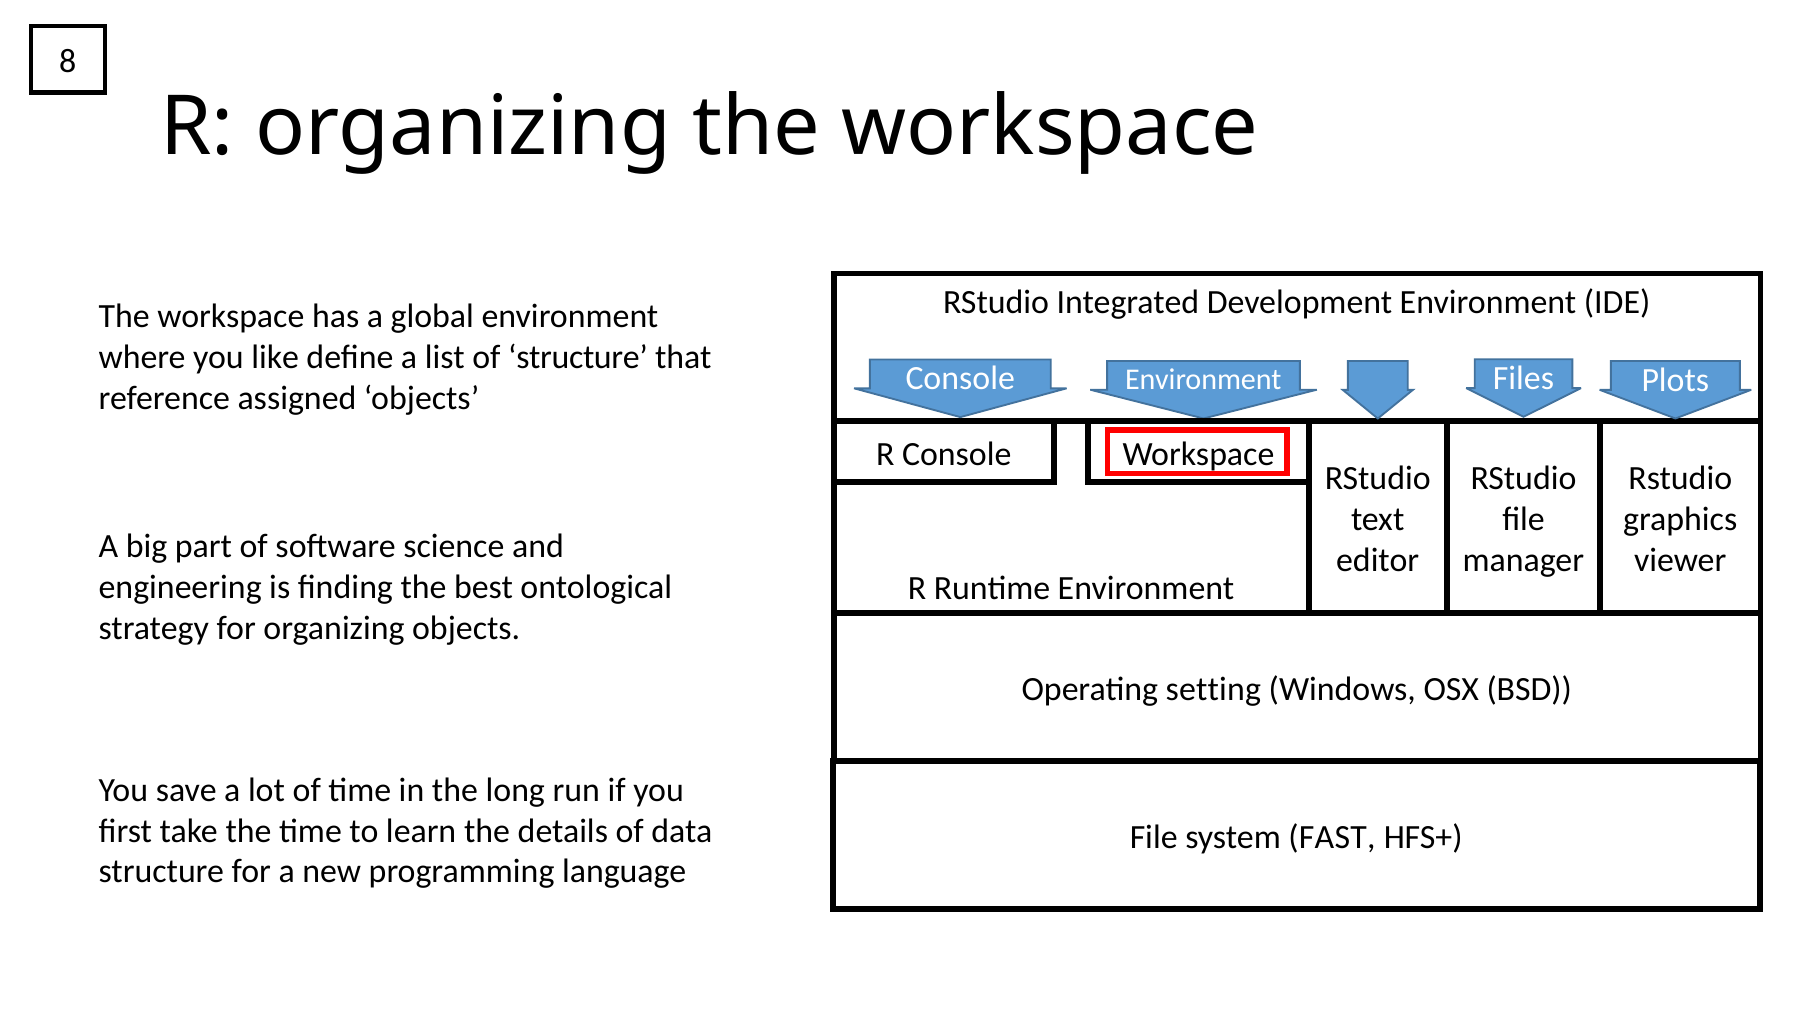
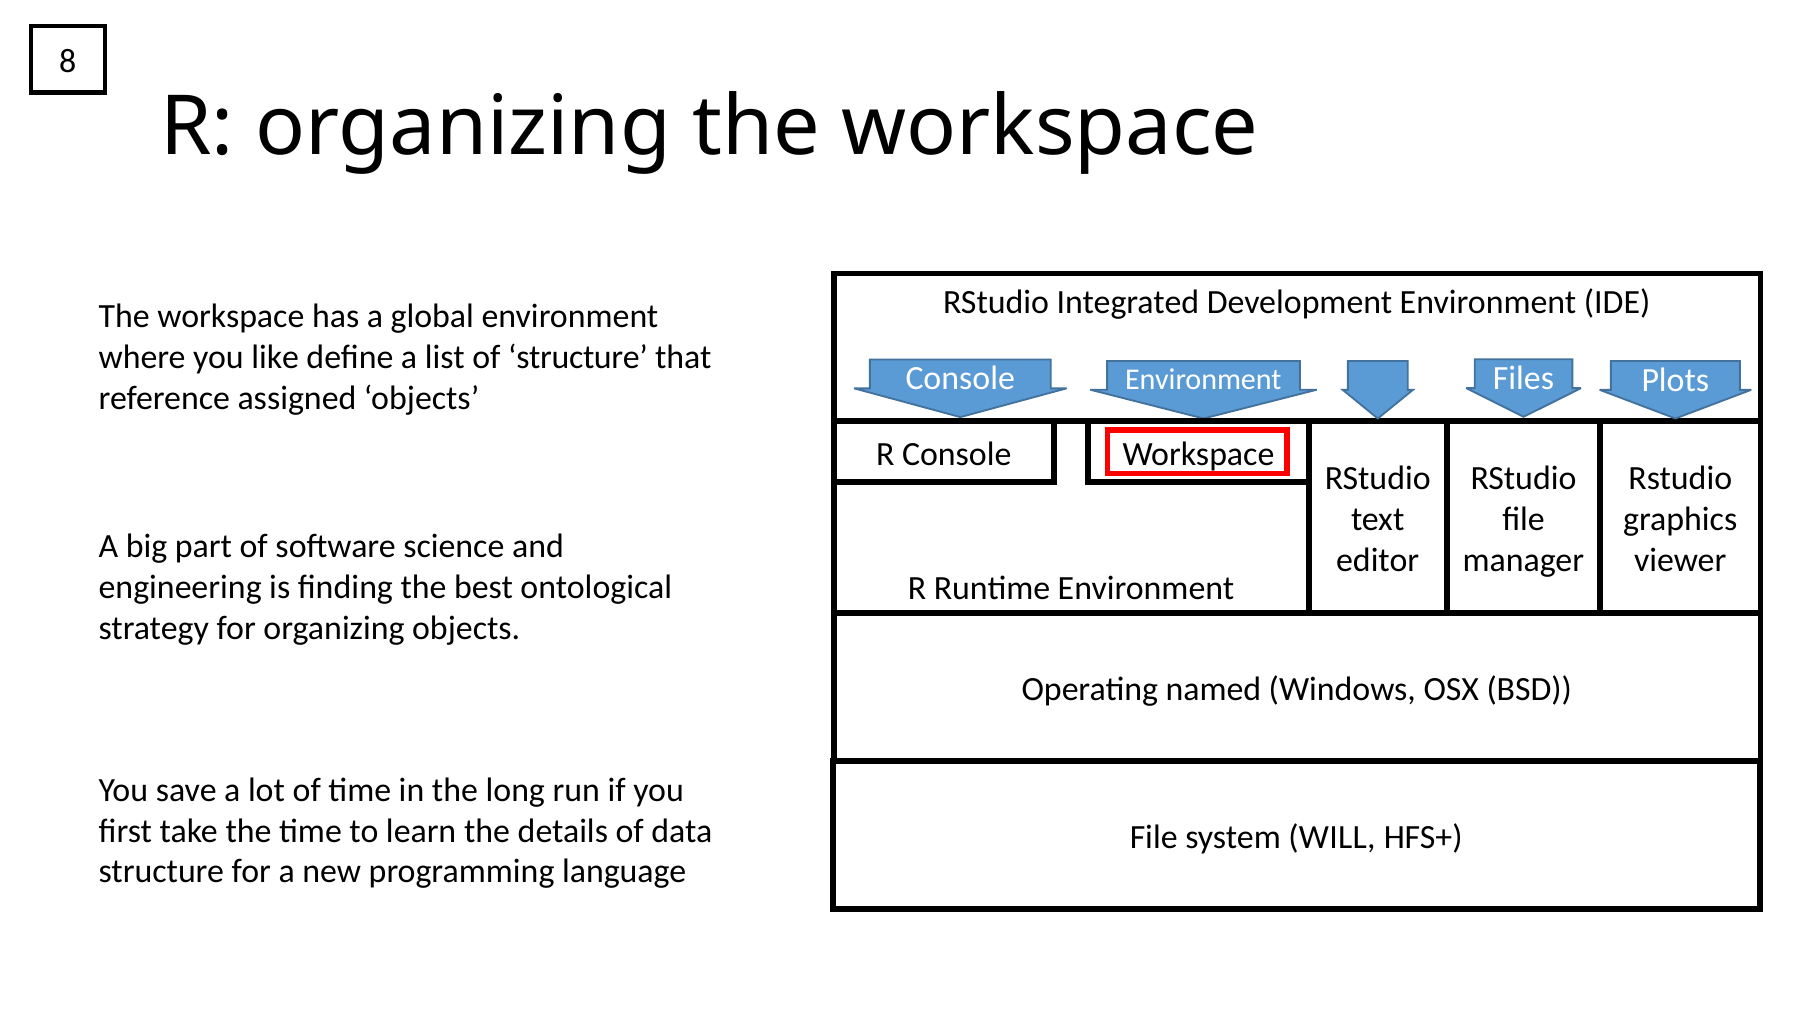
setting: setting -> named
FAST: FAST -> WILL
